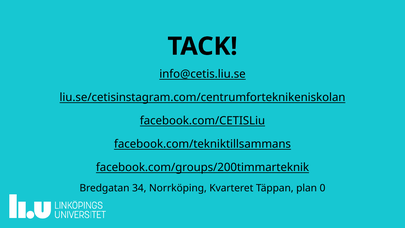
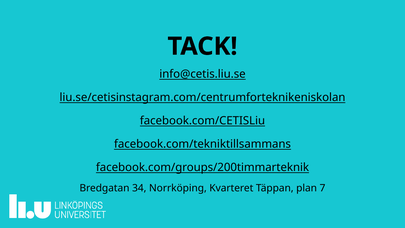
0: 0 -> 7
